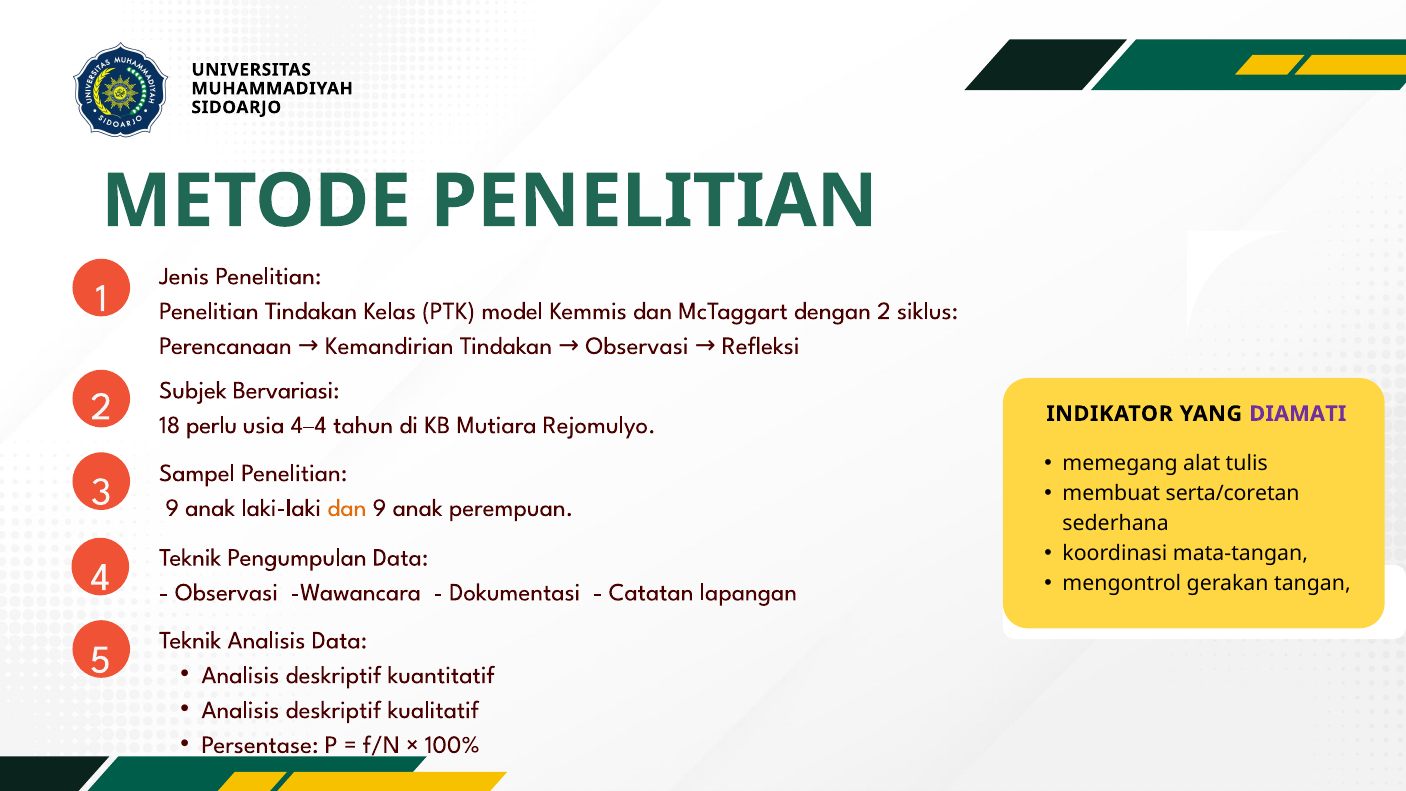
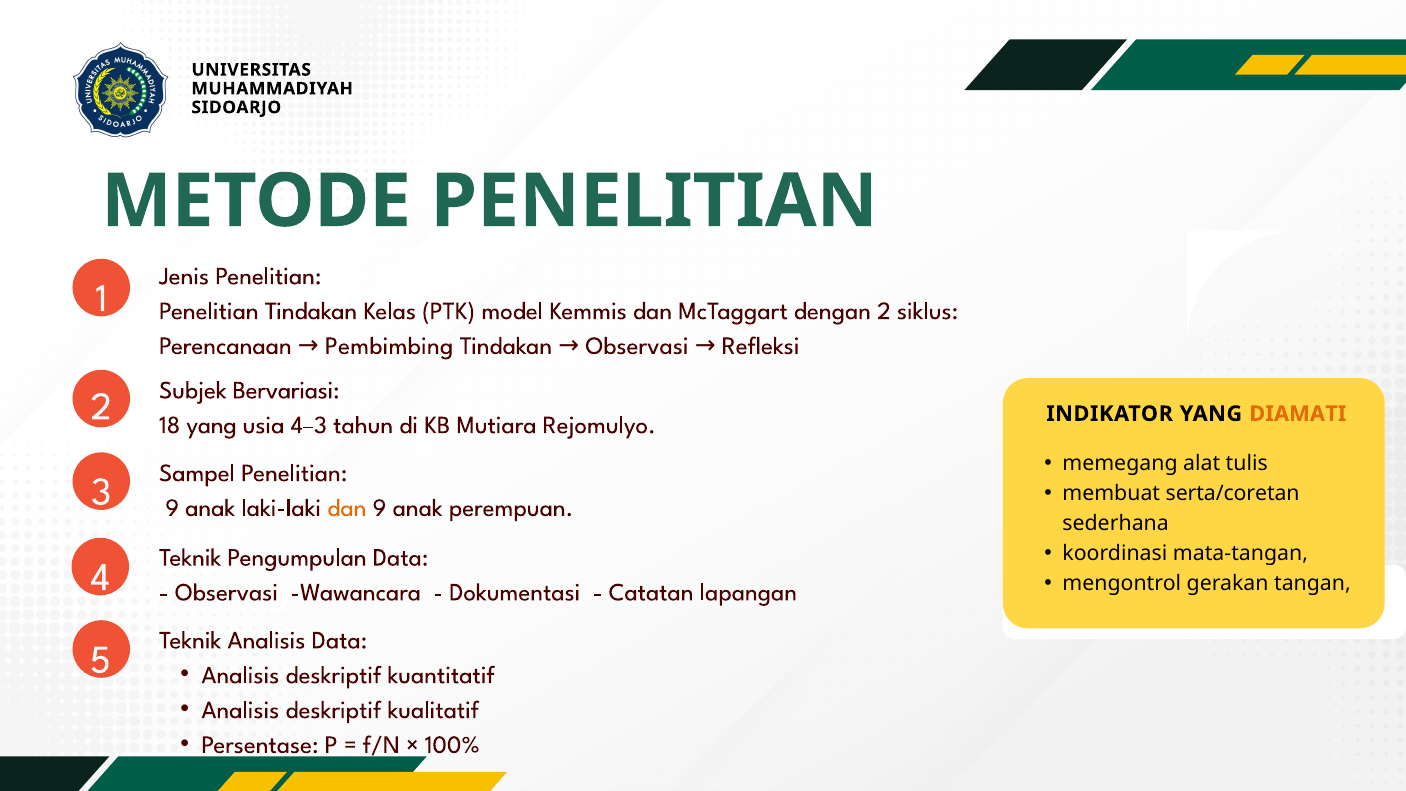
Kemandirian: Kemandirian -> Pembimbing
DIAMATI colour: purple -> orange
18 perlu: perlu -> yang
4–4: 4–4 -> 4–3
